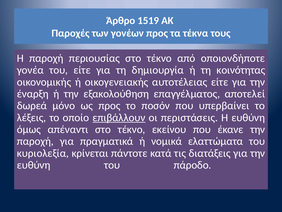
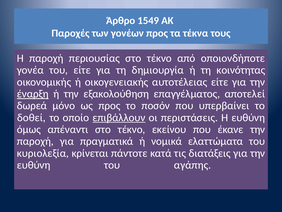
1519: 1519 -> 1549
έναρξη underline: none -> present
λέξεις: λέξεις -> δοθεί
πάροδο: πάροδο -> αγάπης
